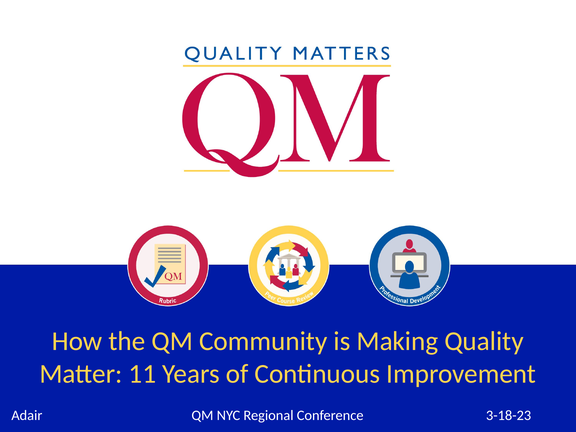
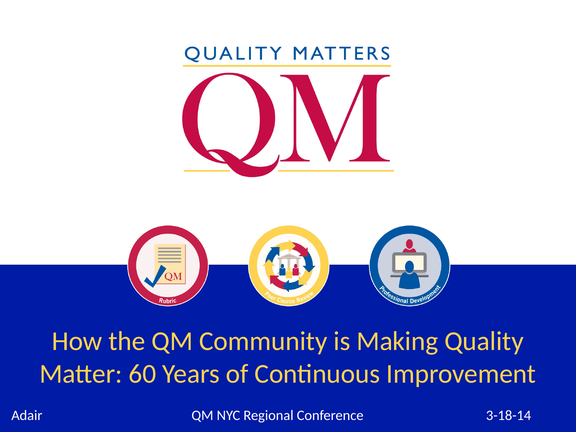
11: 11 -> 60
3-18-23: 3-18-23 -> 3-18-14
